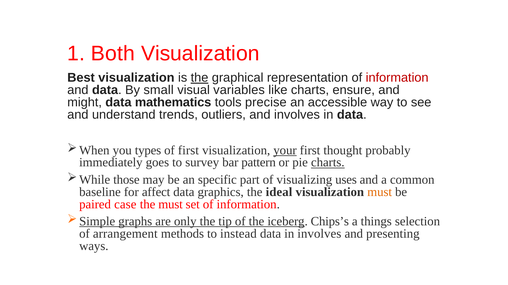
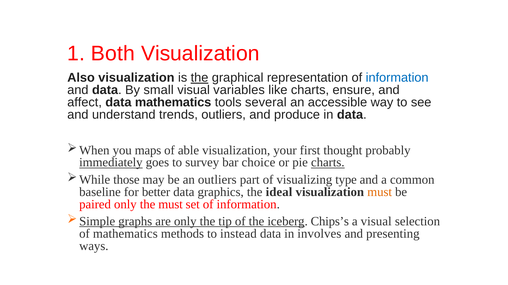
Best: Best -> Also
information at (397, 78) colour: red -> blue
might: might -> affect
precise: precise -> several
and involves: involves -> produce
types: types -> maps
of first: first -> able
your underline: present -> none
immediately underline: none -> present
pattern: pattern -> choice
an specific: specific -> outliers
uses: uses -> type
affect: affect -> better
paired case: case -> only
a things: things -> visual
of arrangement: arrangement -> mathematics
